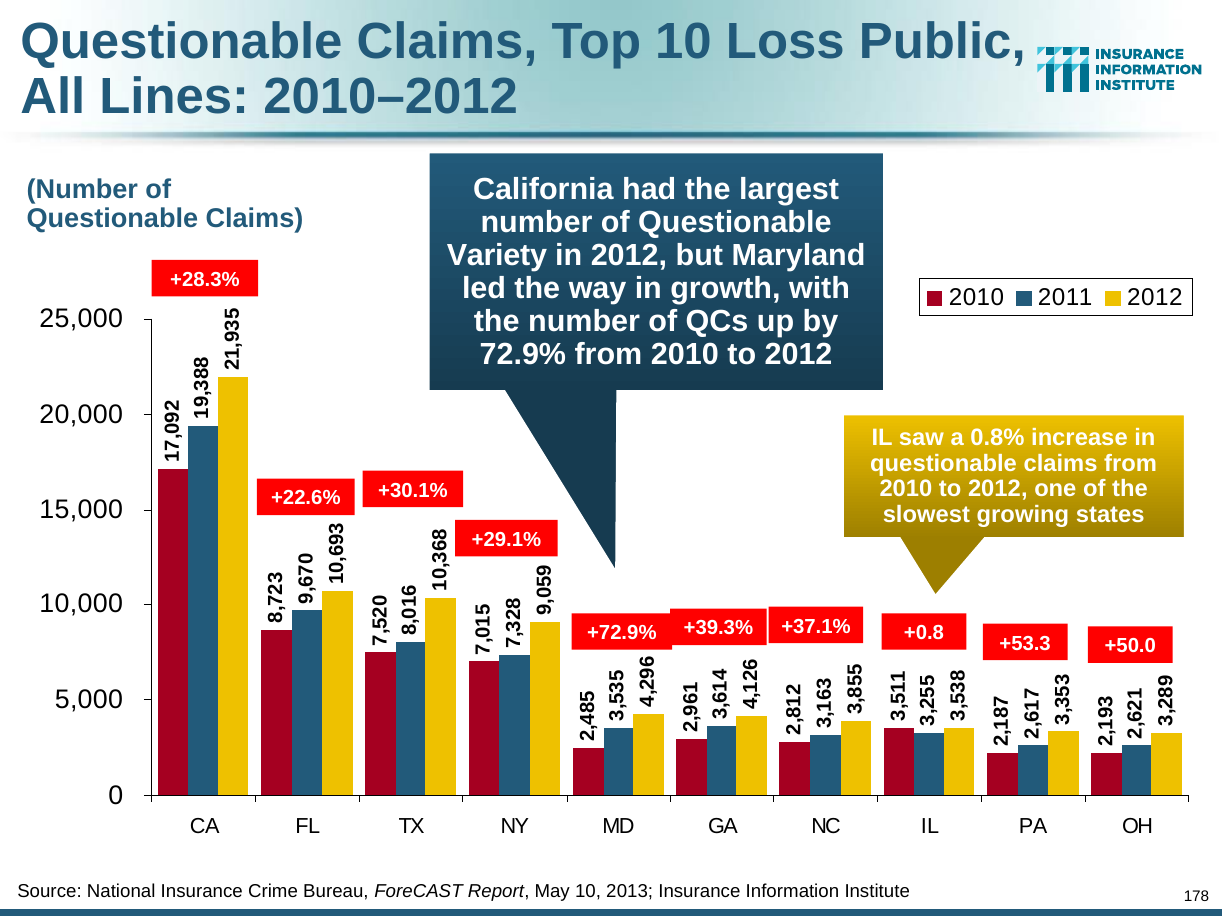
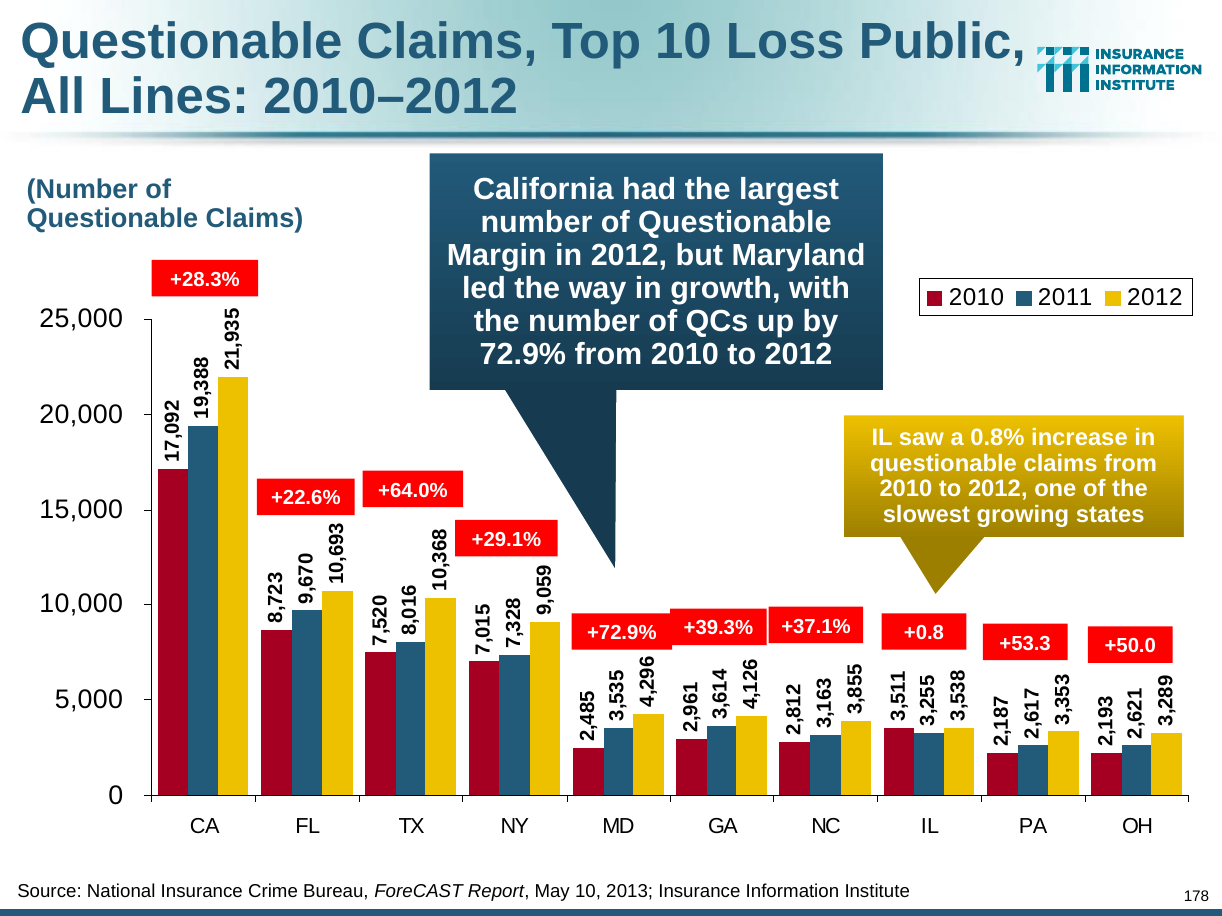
Variety: Variety -> Margin
+30.1%: +30.1% -> +64.0%
